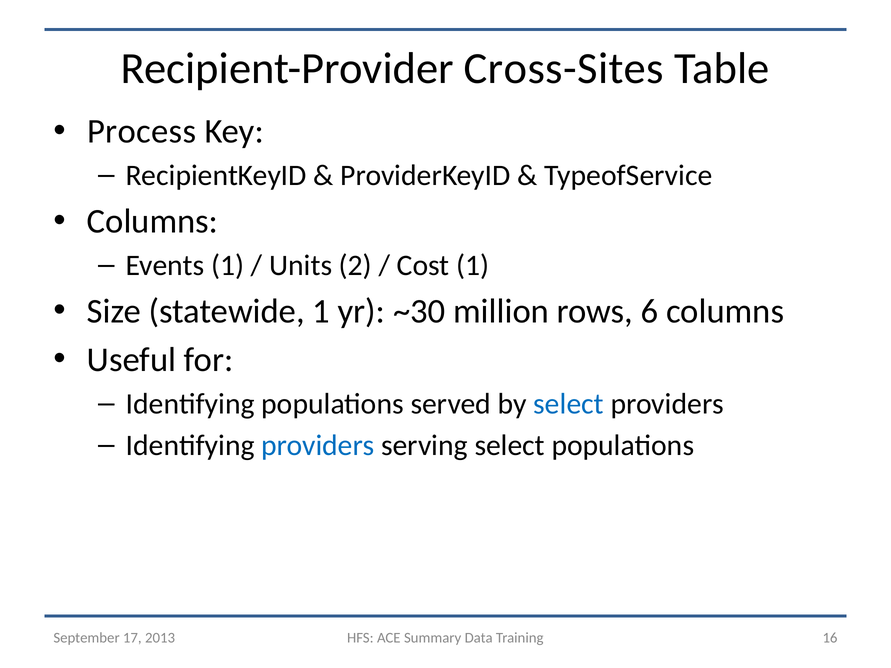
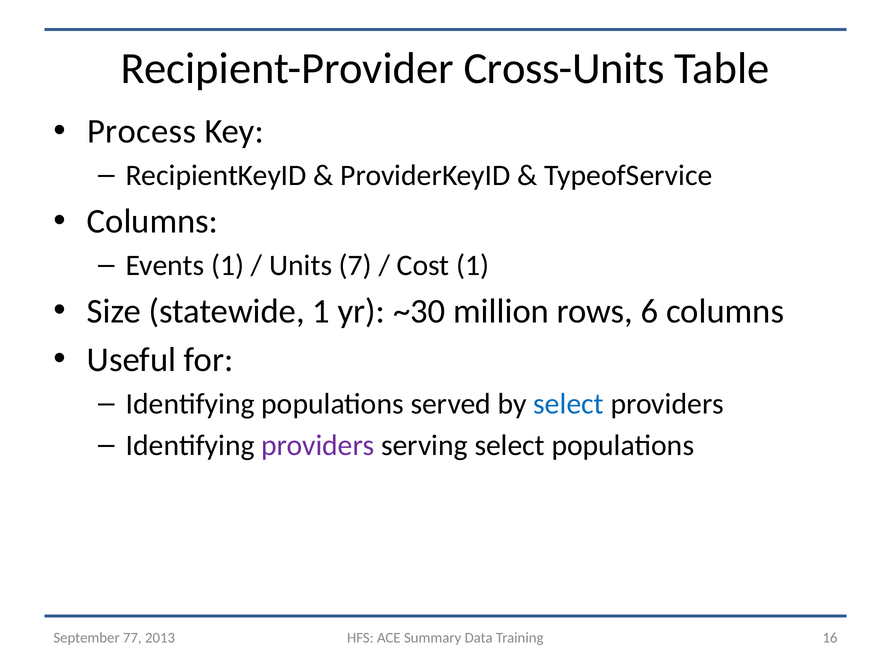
Cross-Sites: Cross-Sites -> Cross-Units
2: 2 -> 7
providers at (318, 446) colour: blue -> purple
17: 17 -> 77
